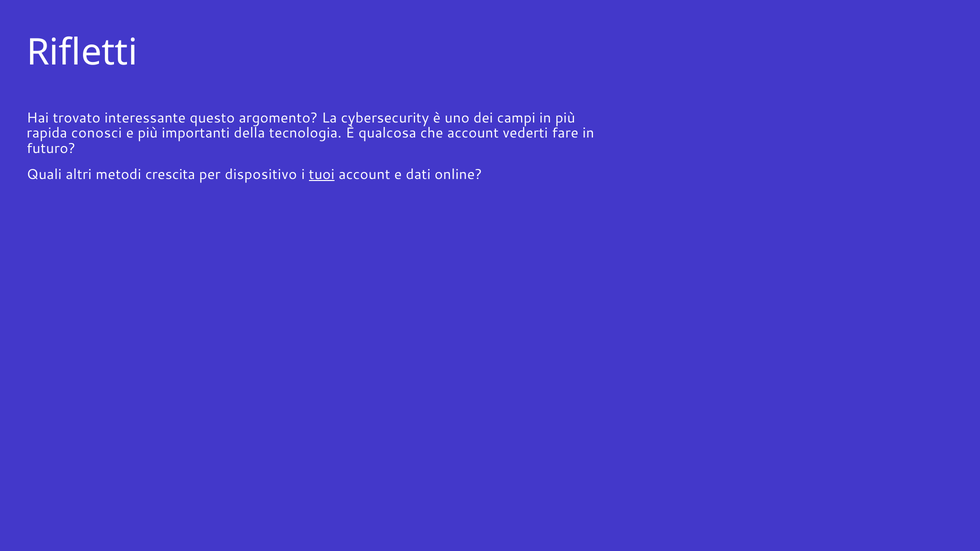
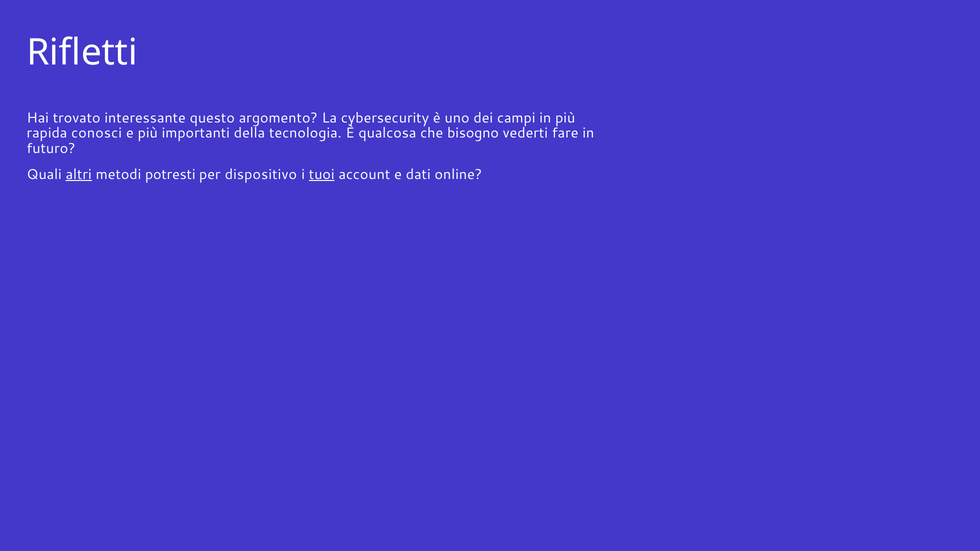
che account: account -> bisogno
altri underline: none -> present
crescita: crescita -> potresti
